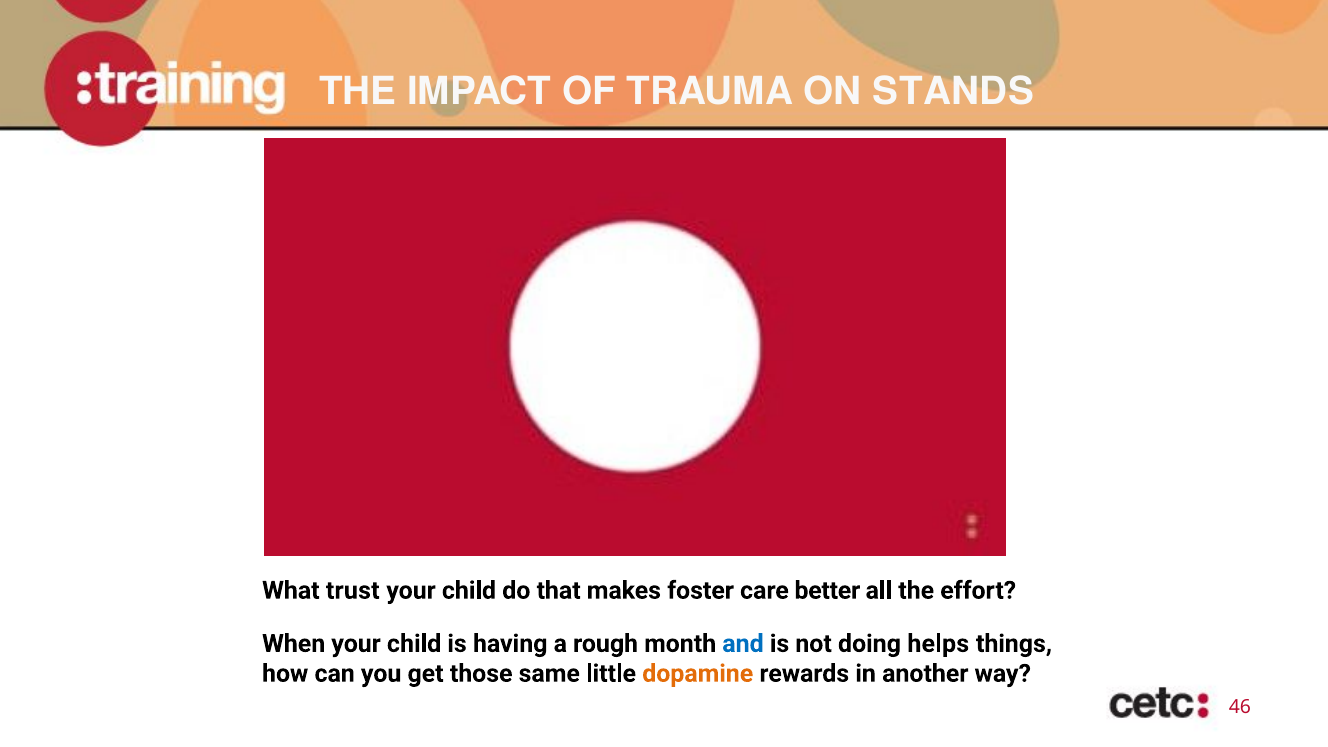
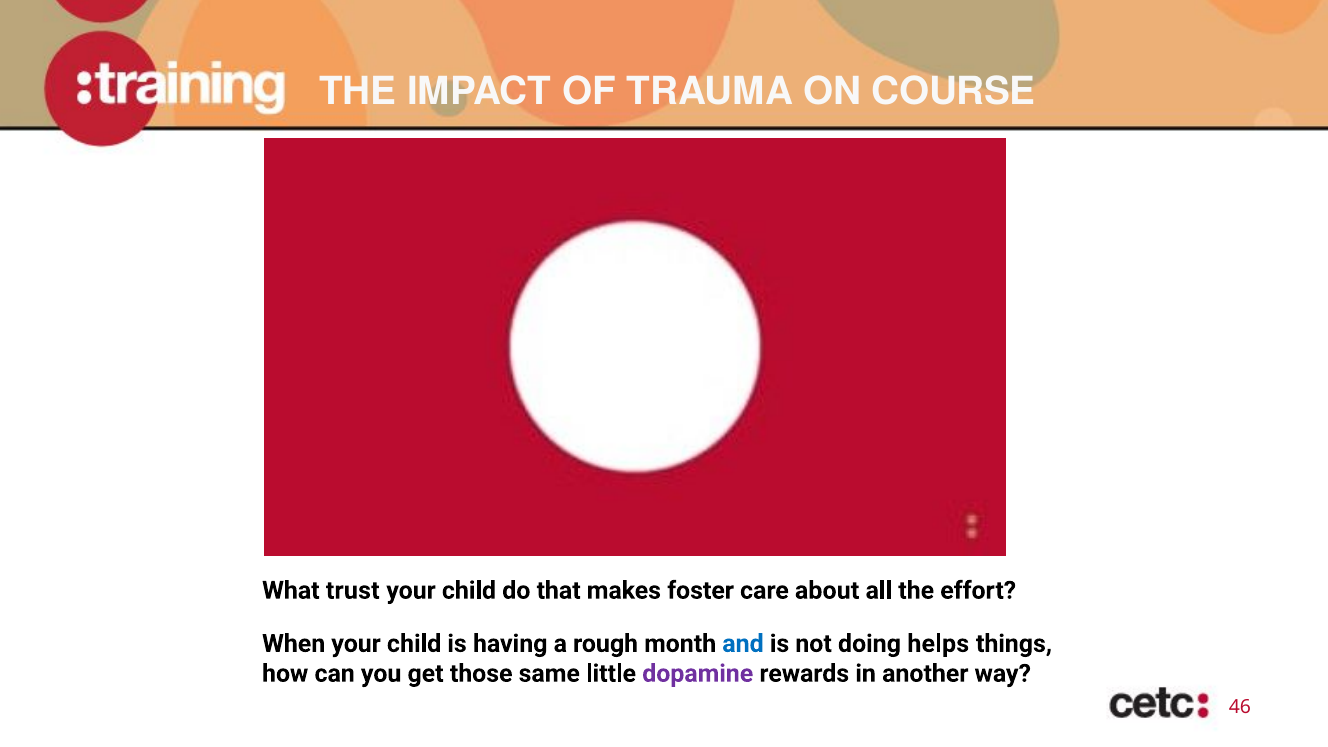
STANDS: STANDS -> COURSE
better: better -> about
dopamine colour: orange -> purple
